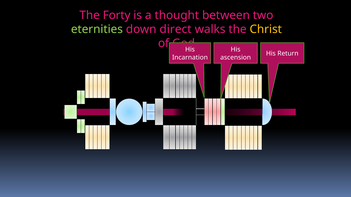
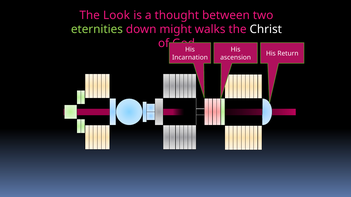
Forty: Forty -> Look
direct: direct -> might
Christ colour: yellow -> white
